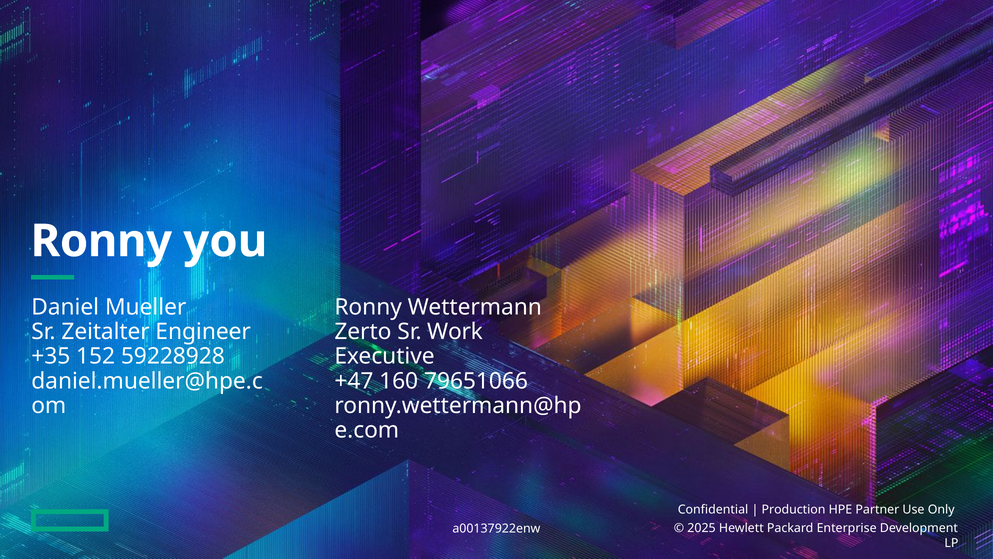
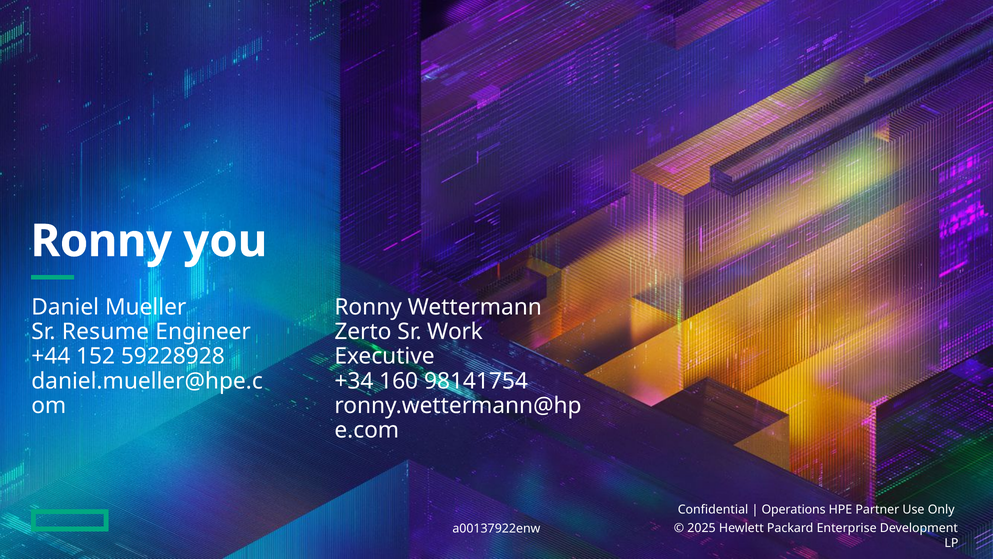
Zeitalter: Zeitalter -> Resume
+35: +35 -> +44
+47: +47 -> +34
79651066: 79651066 -> 98141754
Production: Production -> Operations
